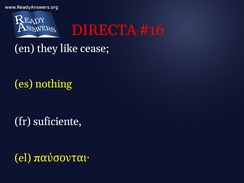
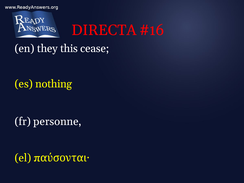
like: like -> this
suficiente: suficiente -> personne
